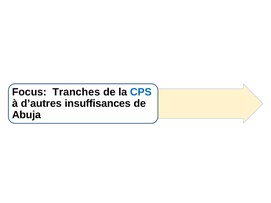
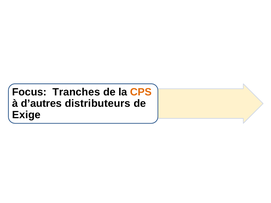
CPS colour: blue -> orange
insuffisances: insuffisances -> distributeurs
Abuja: Abuja -> Exige
